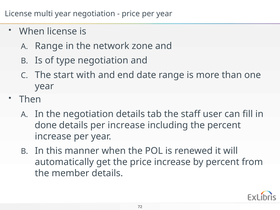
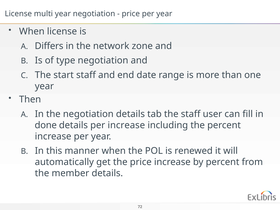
Range at (49, 46): Range -> Differs
start with: with -> staff
